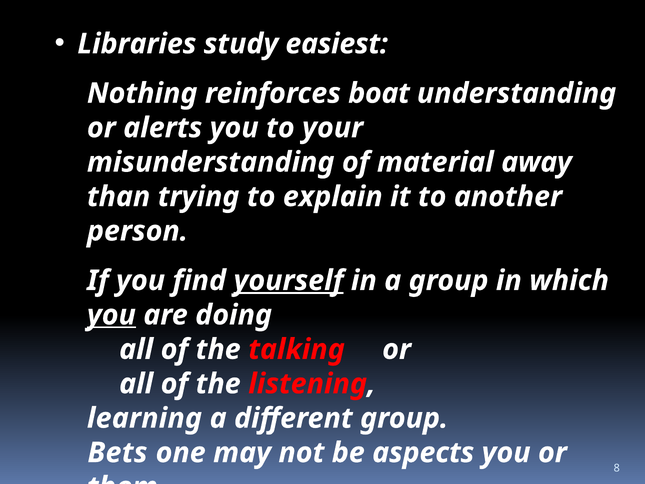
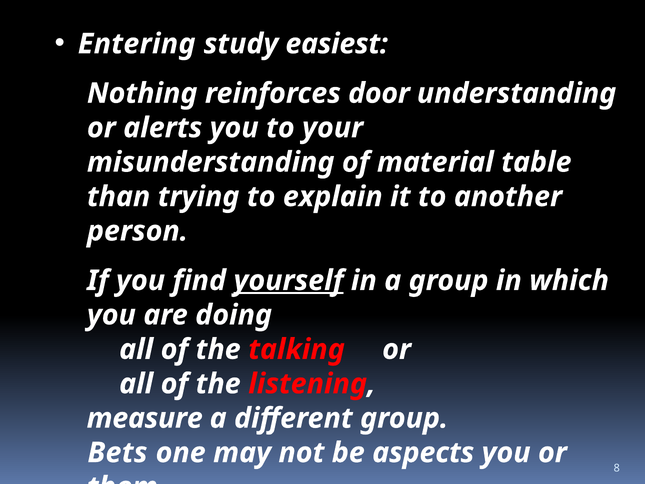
Libraries: Libraries -> Entering
boat: boat -> door
away: away -> table
you at (111, 315) underline: present -> none
learning: learning -> measure
